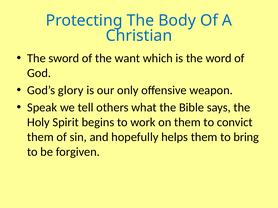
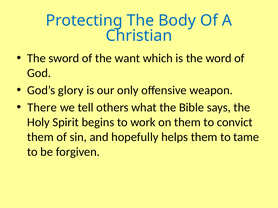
Speak: Speak -> There
bring: bring -> tame
